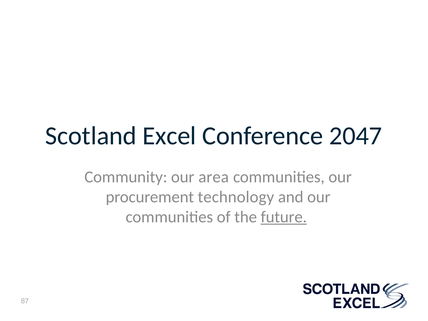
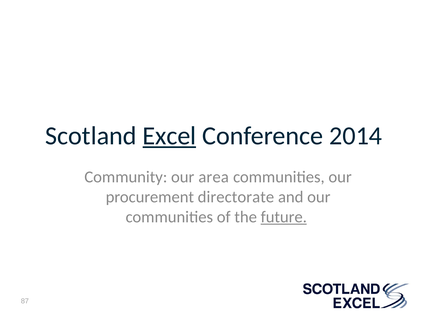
Excel underline: none -> present
2047: 2047 -> 2014
technology: technology -> directorate
